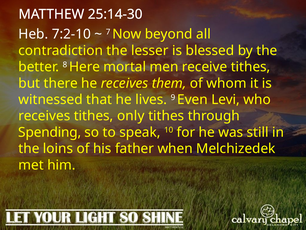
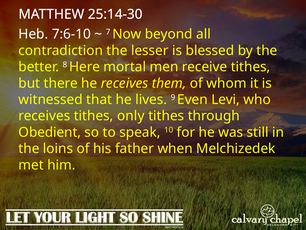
7:2-10: 7:2-10 -> 7:6-10
Spending: Spending -> Obedient
